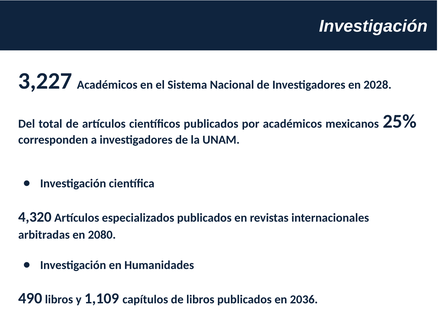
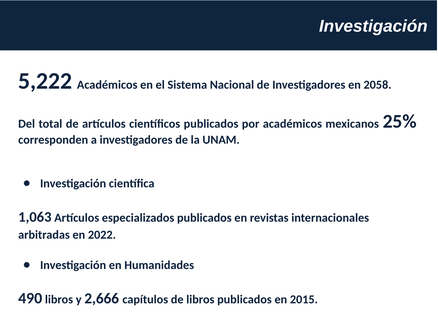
3,227: 3,227 -> 5,222
2028: 2028 -> 2058
4,320: 4,320 -> 1,063
2080: 2080 -> 2022
1,109: 1,109 -> 2,666
2036: 2036 -> 2015
